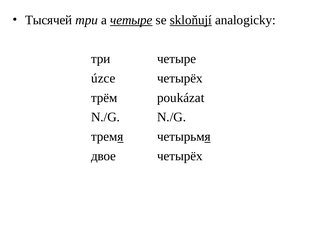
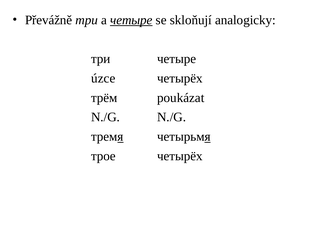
Тысячей: Тысячей -> Převážně
skloňují underline: present -> none
двое: двое -> трое
